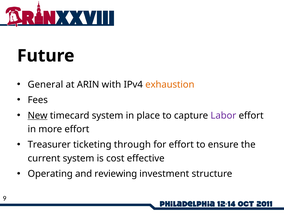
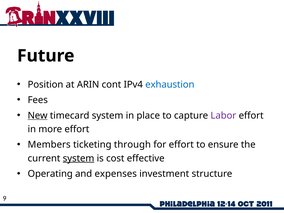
General: General -> Position
with: with -> cont
exhaustion colour: orange -> blue
Treasurer: Treasurer -> Members
system at (79, 158) underline: none -> present
reviewing: reviewing -> expenses
